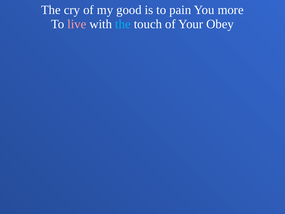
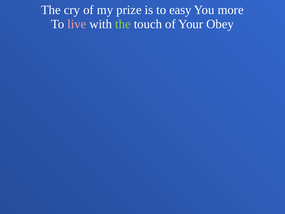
good: good -> prize
pain: pain -> easy
the at (123, 24) colour: light blue -> light green
